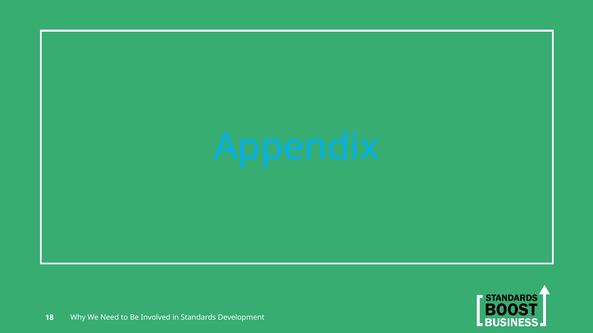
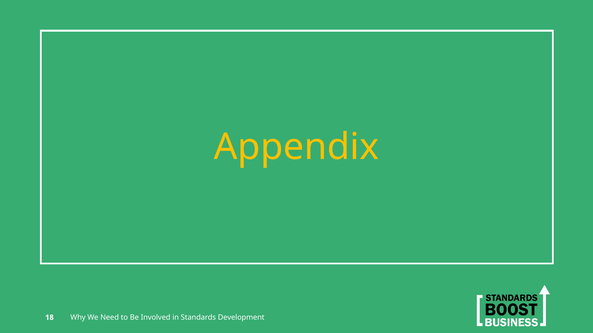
Appendix colour: light blue -> yellow
